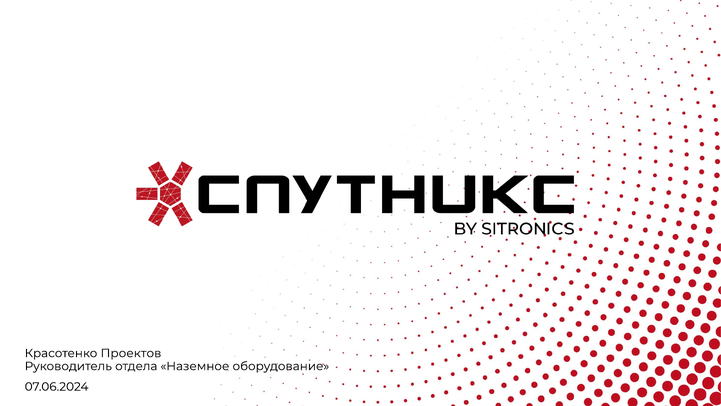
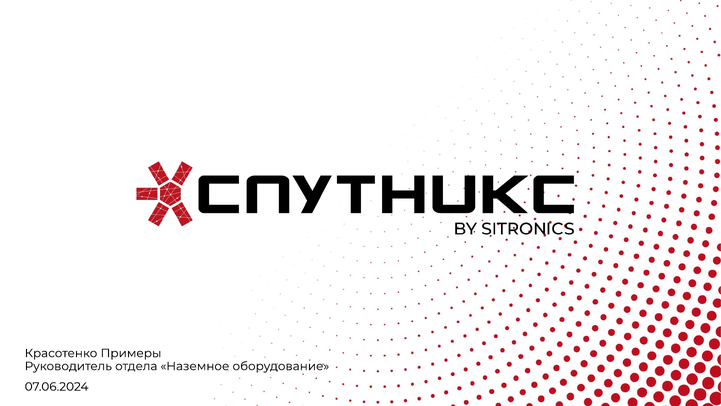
Проектов: Проектов -> Примеры
